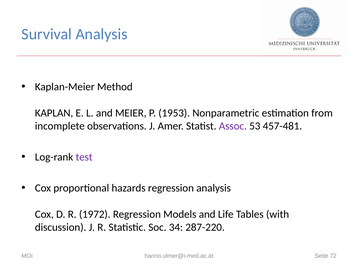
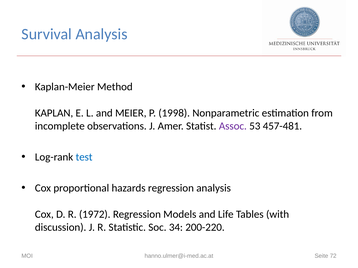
1953: 1953 -> 1998
test colour: purple -> blue
287-220: 287-220 -> 200-220
